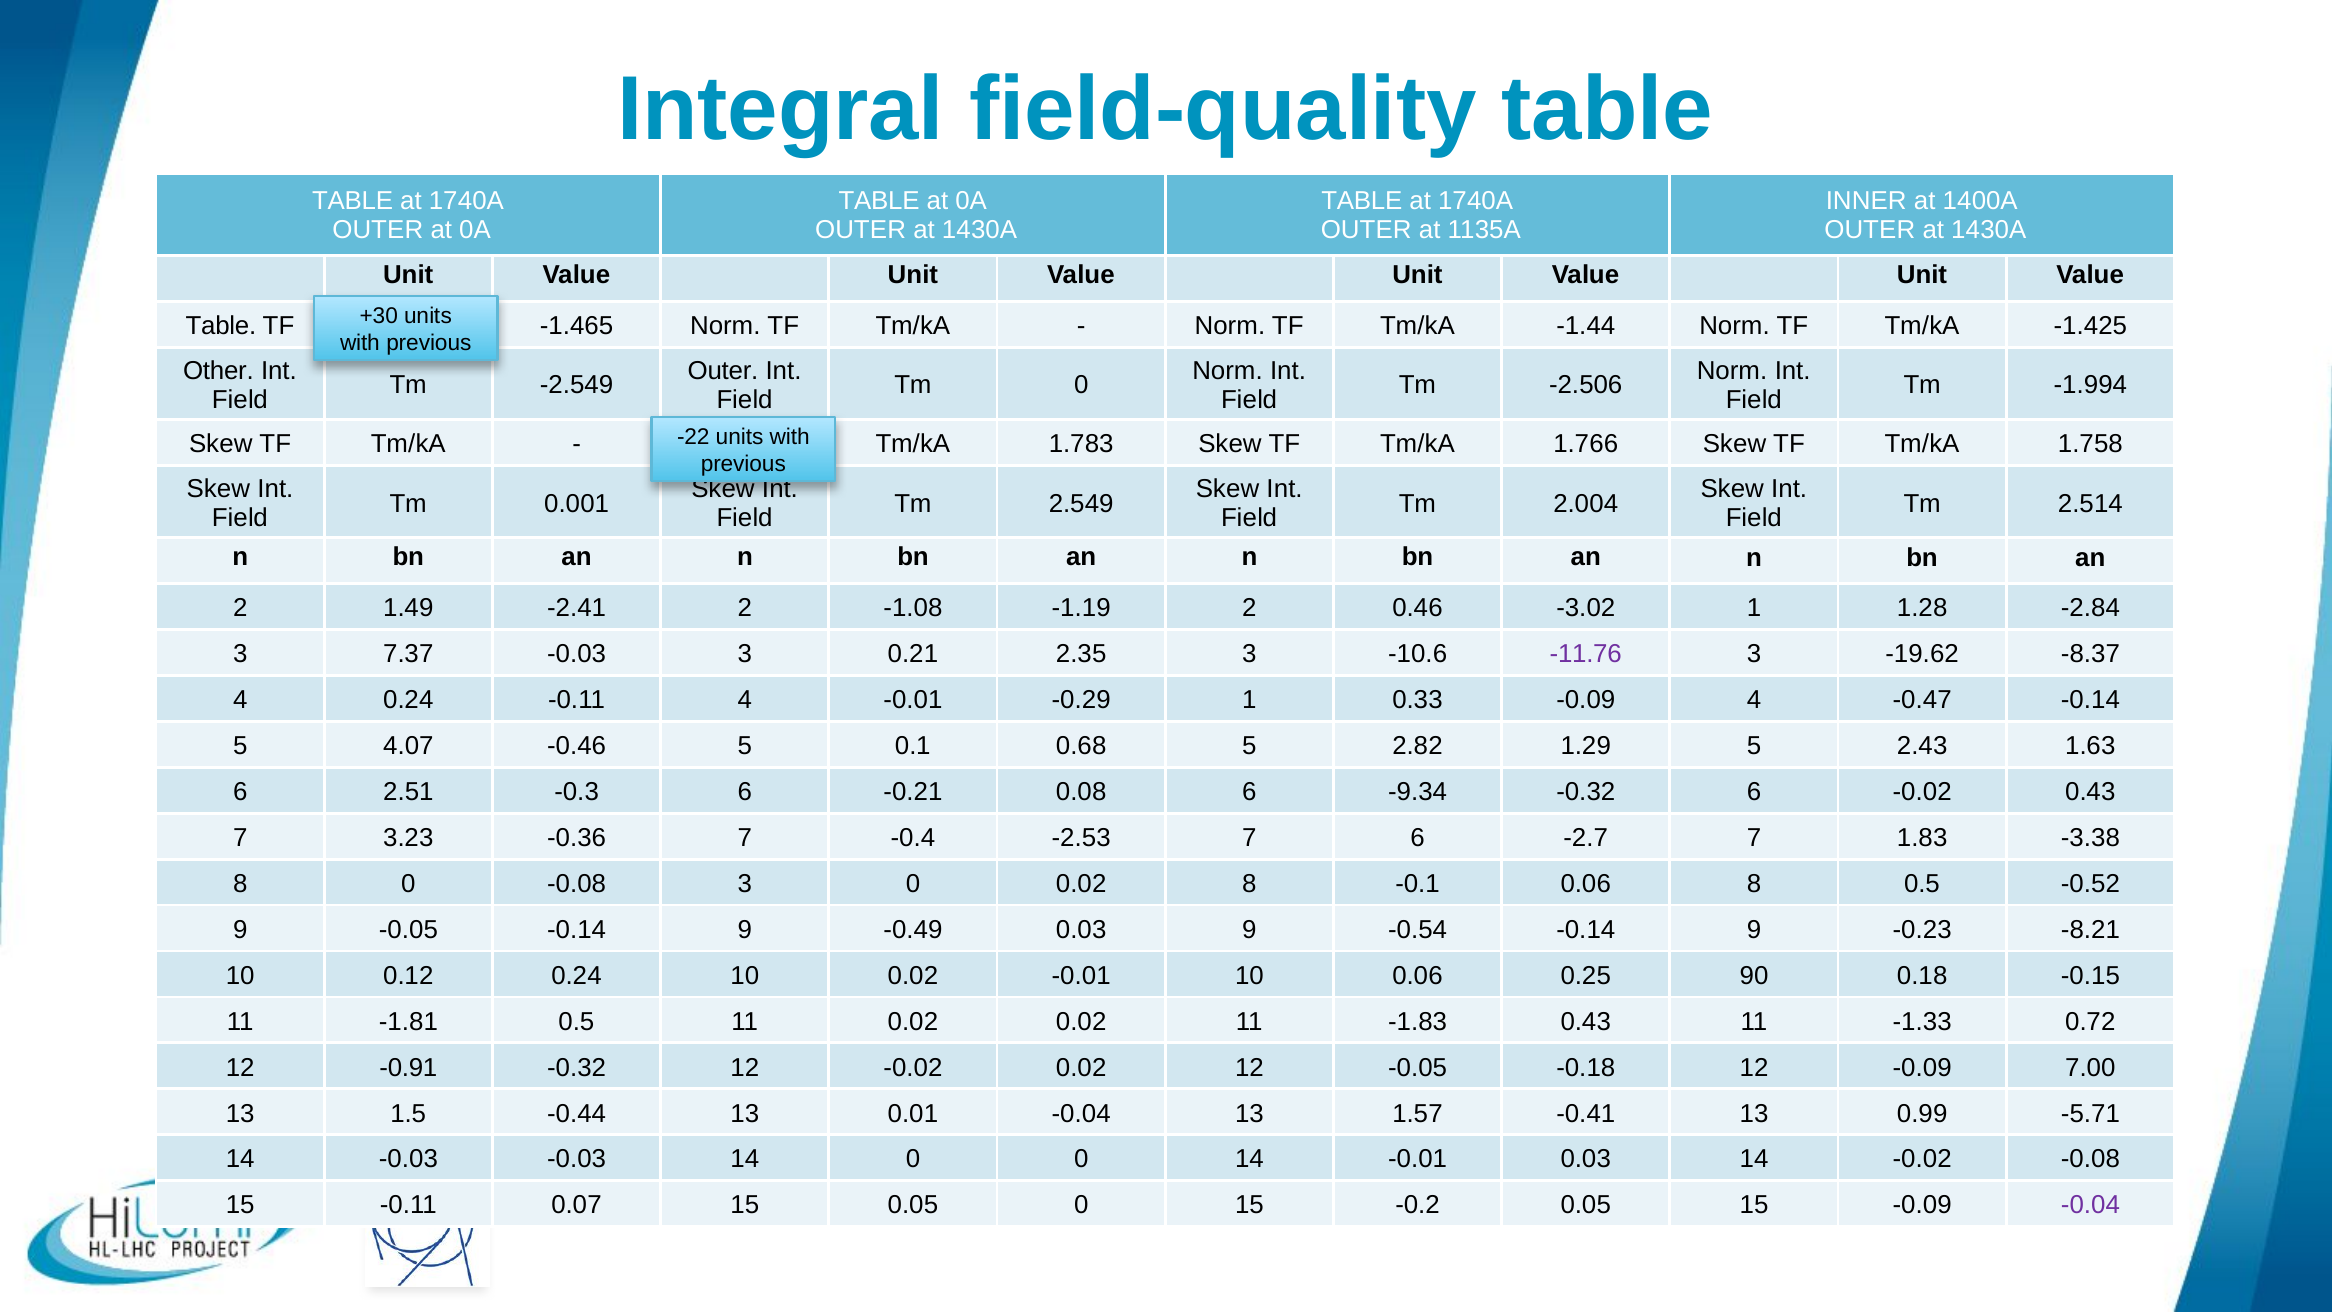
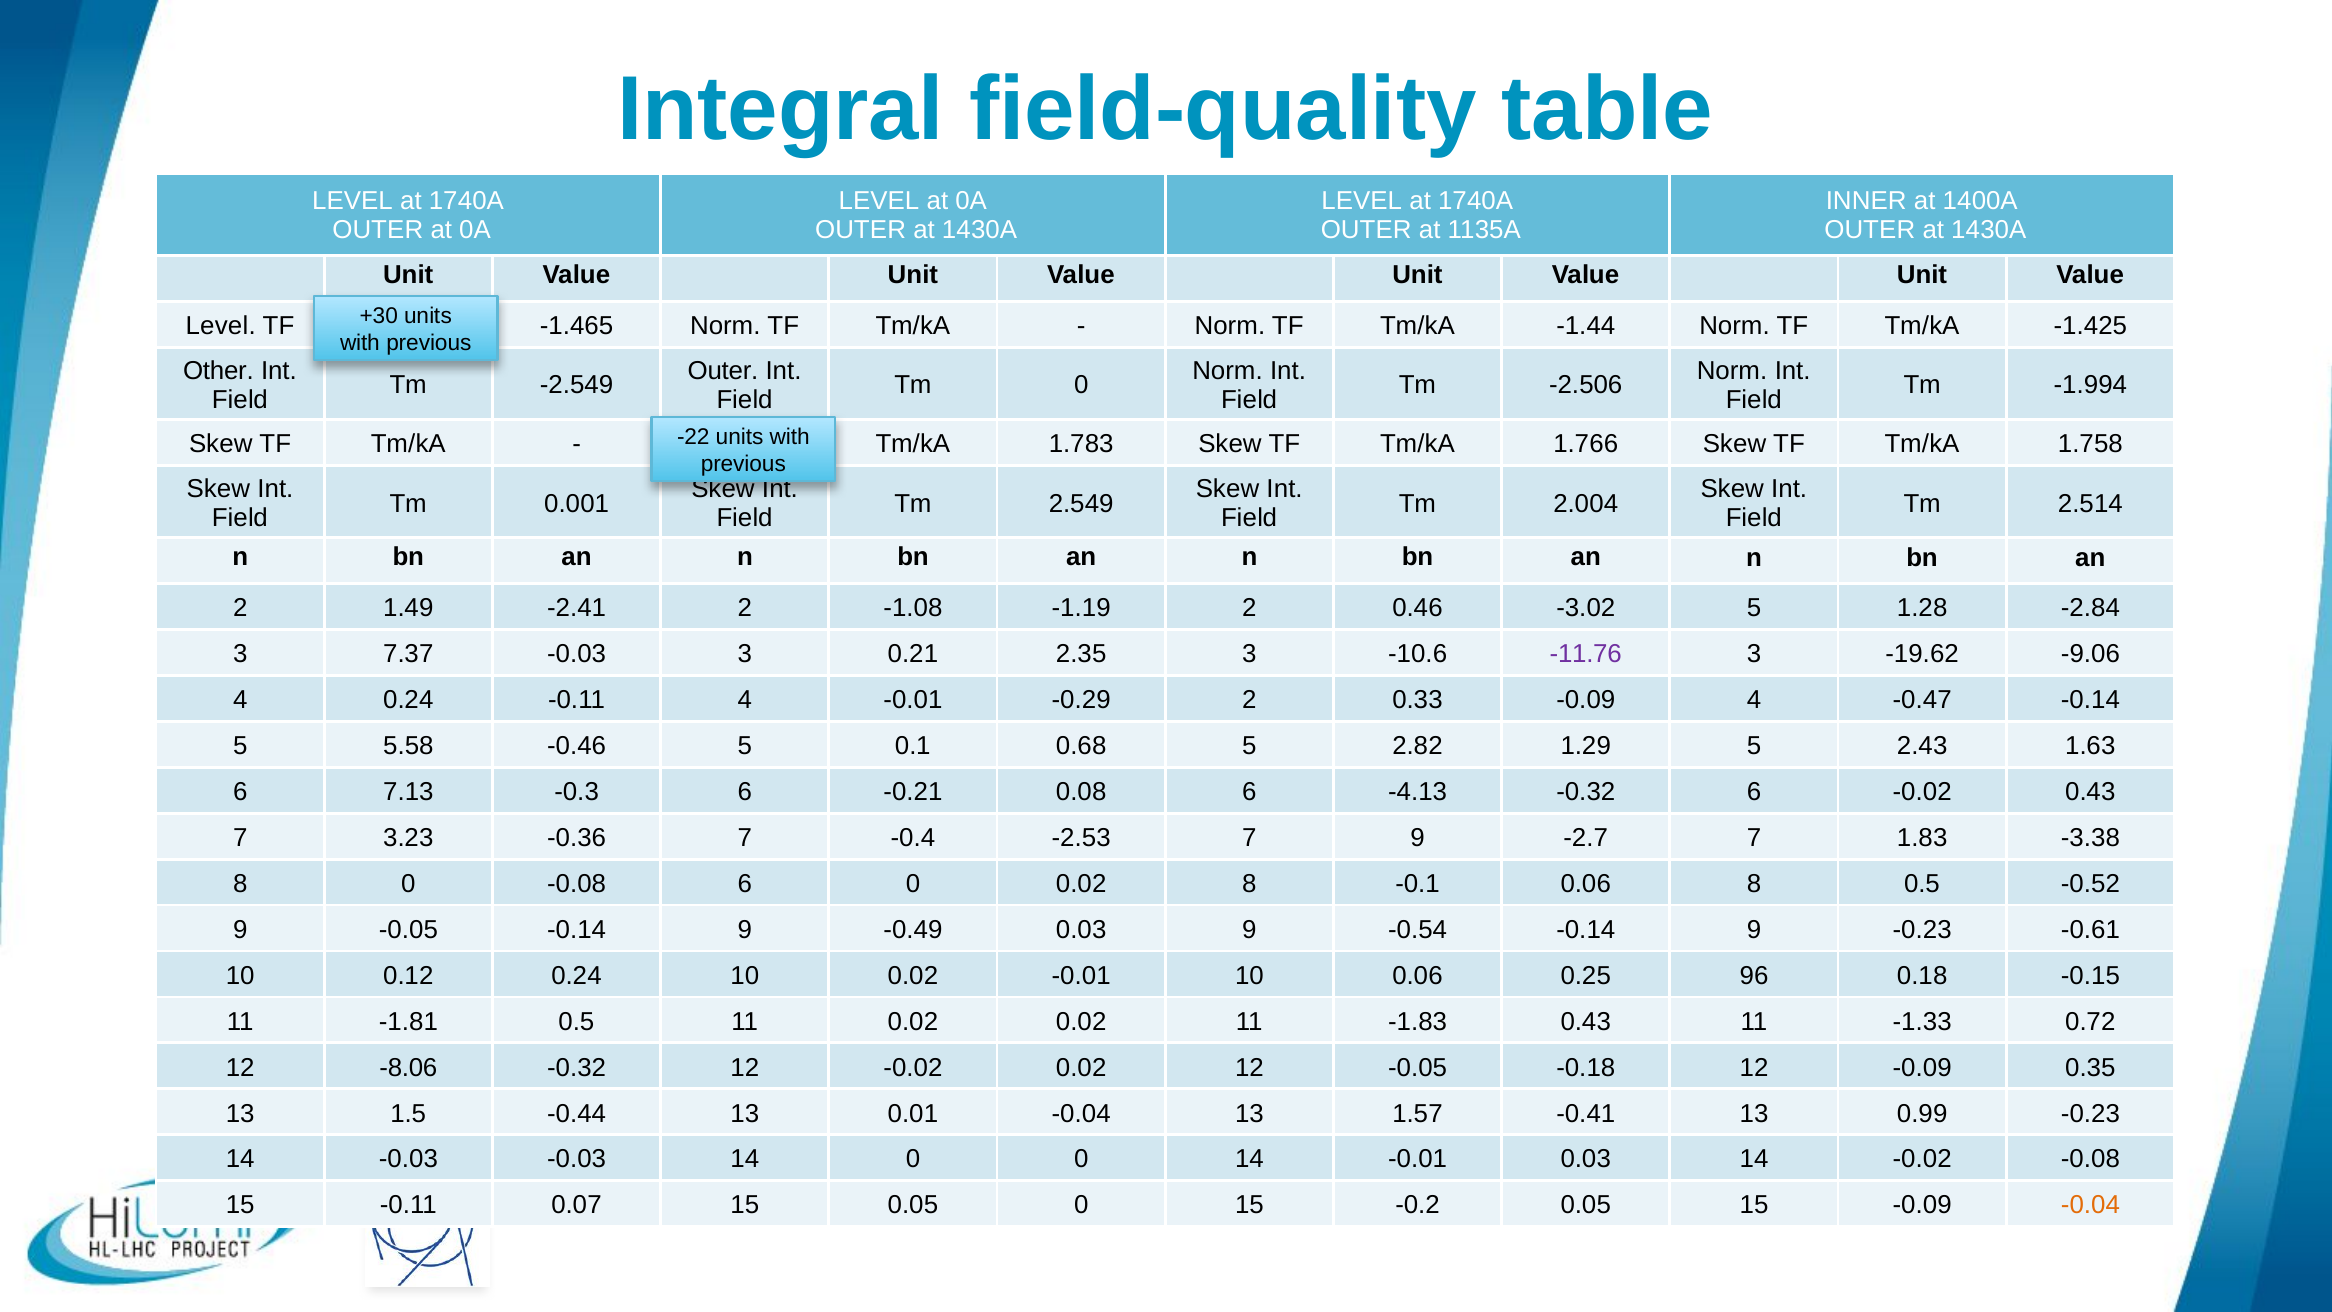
TABLE at (353, 201): TABLE -> LEVEL
TABLE at (879, 201): TABLE -> LEVEL
TABLE at (1362, 201): TABLE -> LEVEL
Table at (221, 326): Table -> Level
-3.02 1: 1 -> 5
-8.37: -8.37 -> -9.06
-0.29 1: 1 -> 2
4.07: 4.07 -> 5.58
2.51: 2.51 -> 7.13
-9.34: -9.34 -> -4.13
7 6: 6 -> 9
-0.08 3: 3 -> 6
-8.21: -8.21 -> -0.61
90: 90 -> 96
-0.91: -0.91 -> -8.06
7.00: 7.00 -> 0.35
0.99 -5.71: -5.71 -> -0.23
-0.04 at (2090, 1205) colour: purple -> orange
